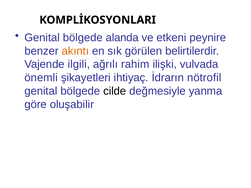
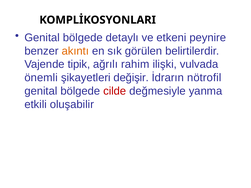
alanda: alanda -> detaylı
ilgili: ilgili -> tipik
ihtiyaç: ihtiyaç -> değişir
cilde colour: black -> red
göre: göre -> etkili
